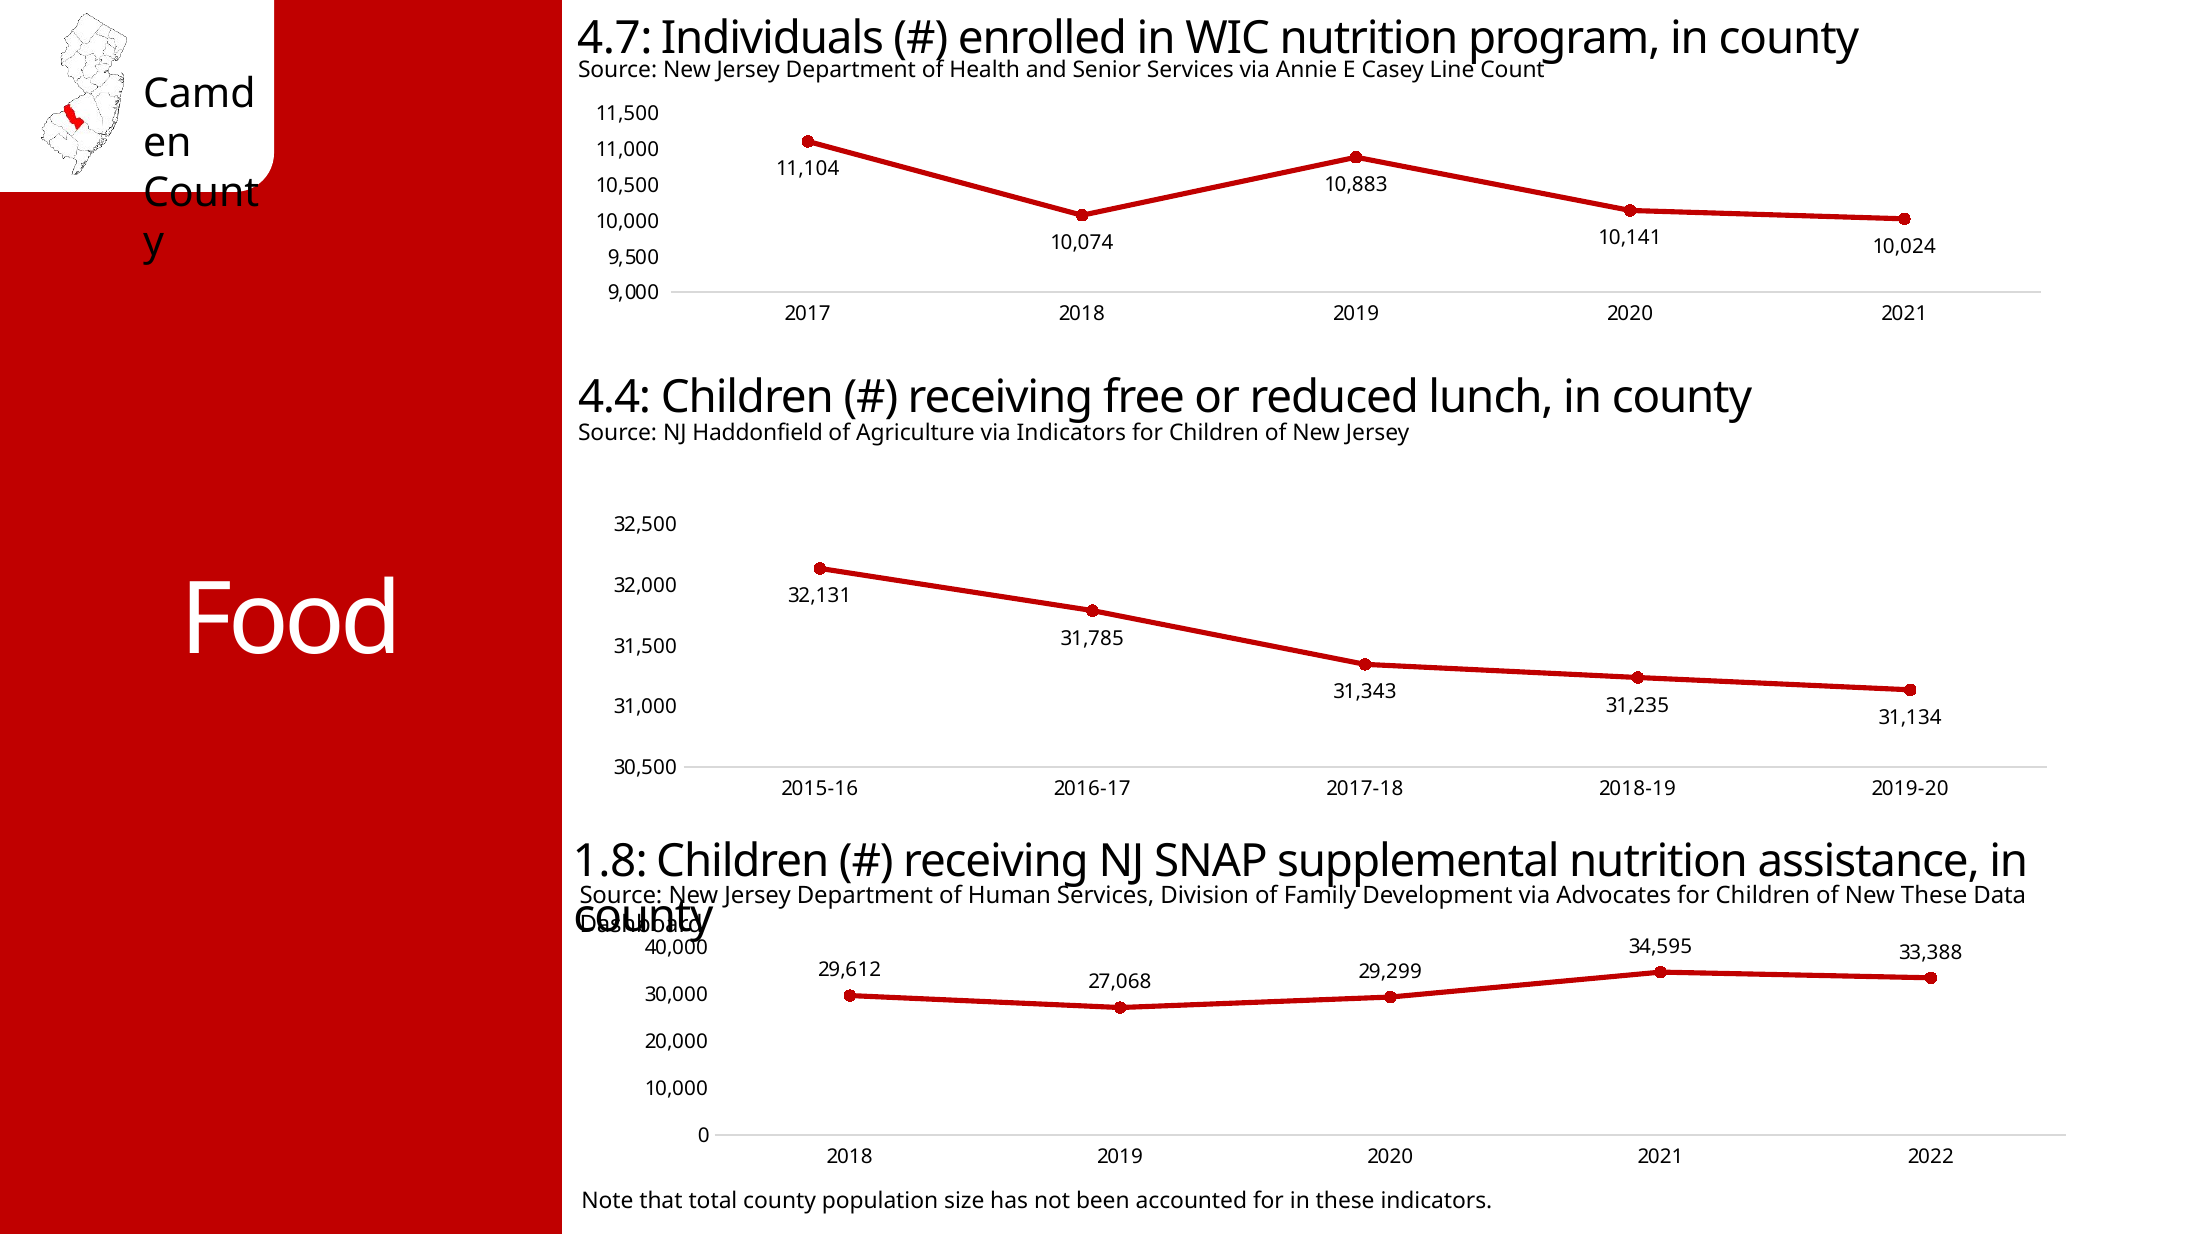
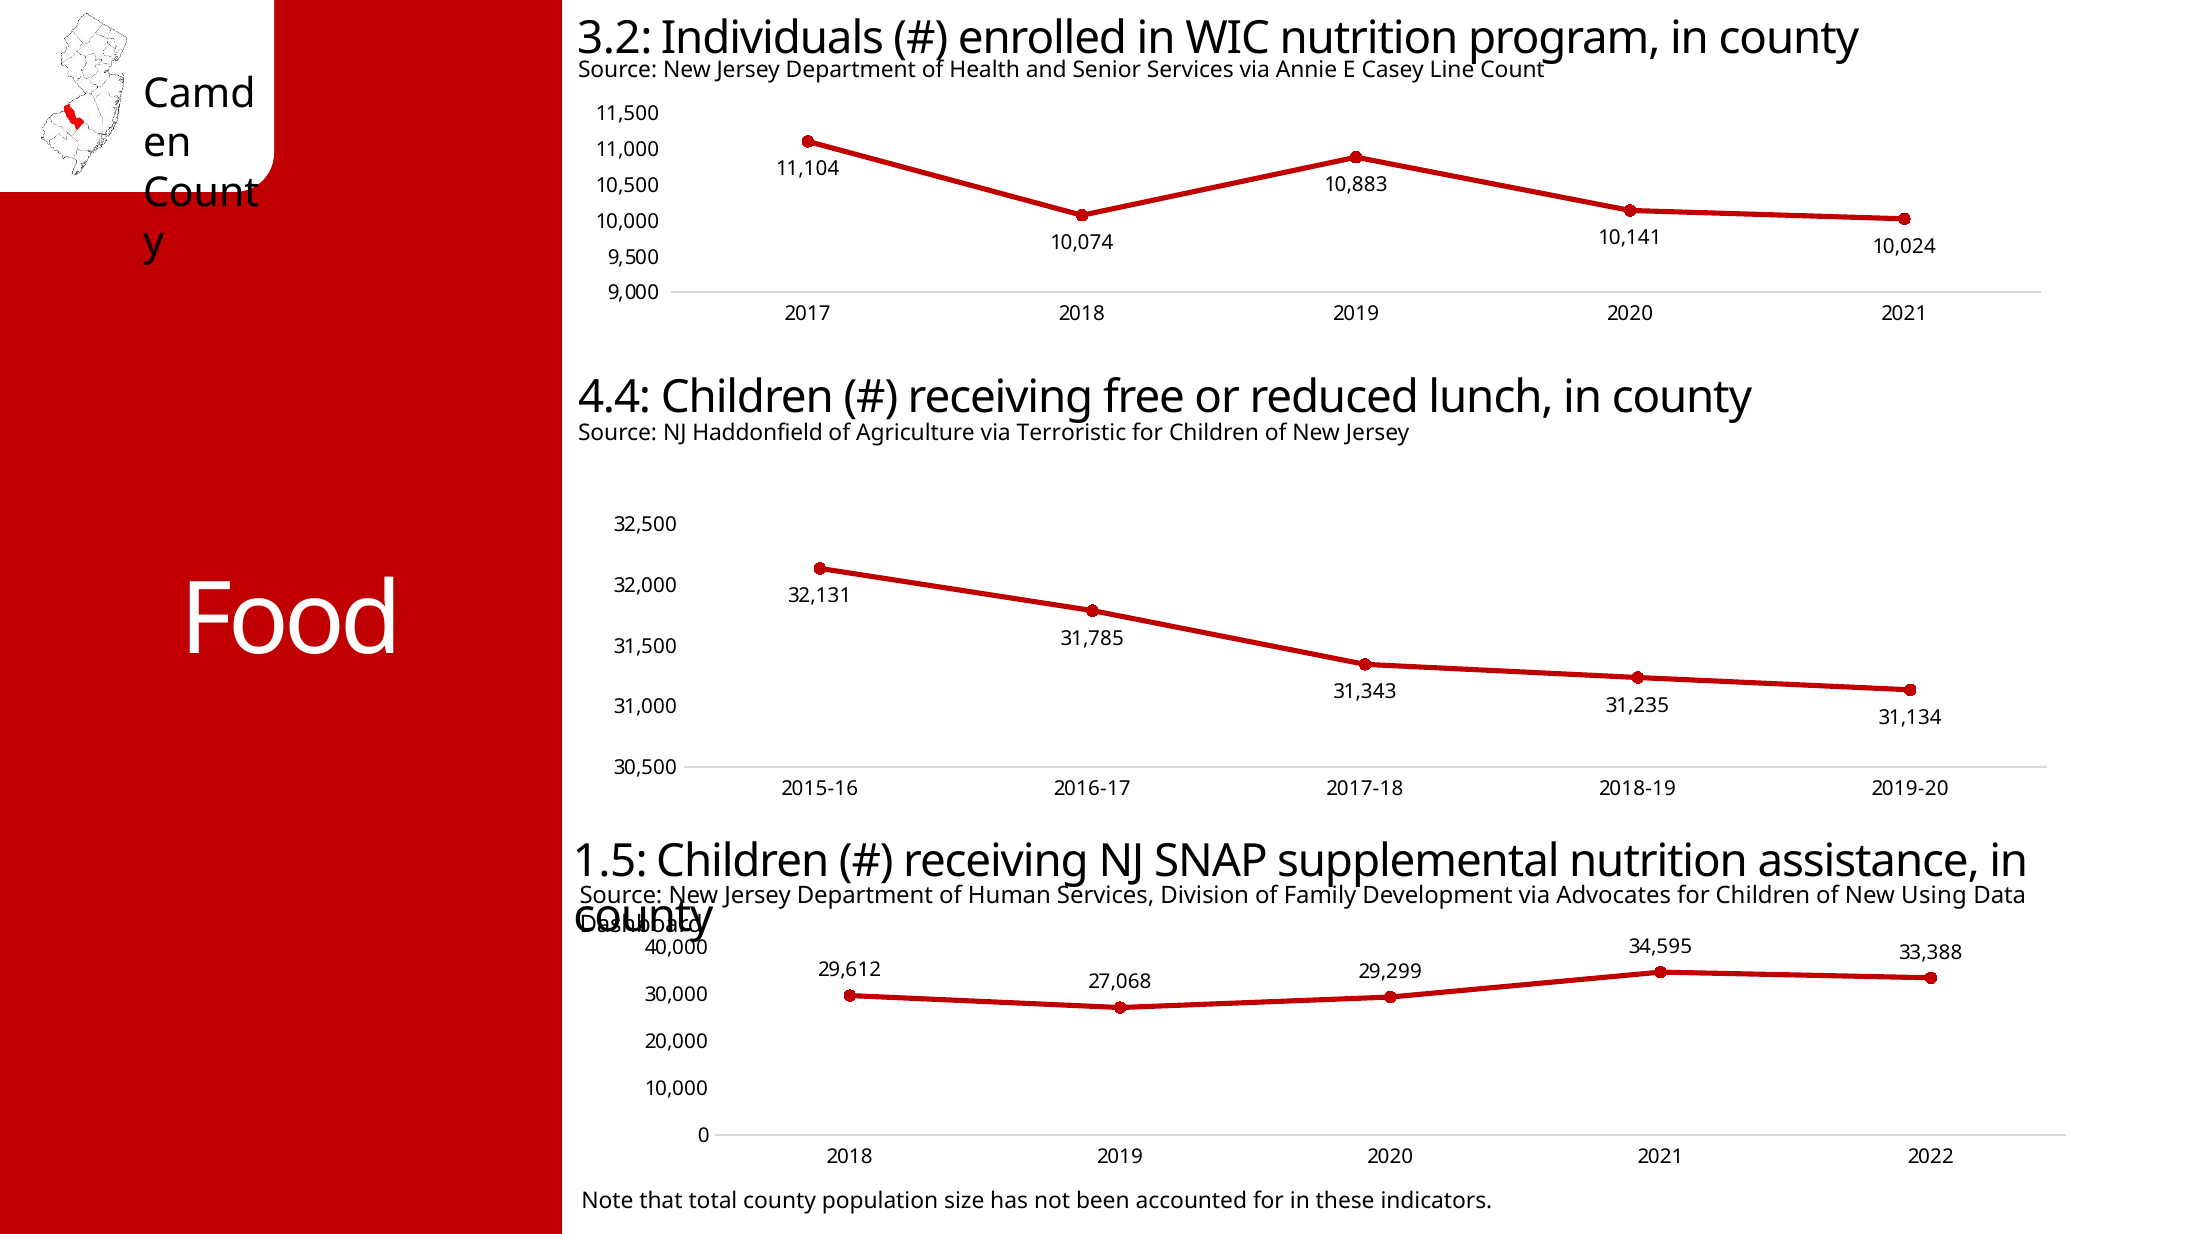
4.7: 4.7 -> 3.2
via Indicators: Indicators -> Terroristic
1.8: 1.8 -> 1.5
New These: These -> Using
